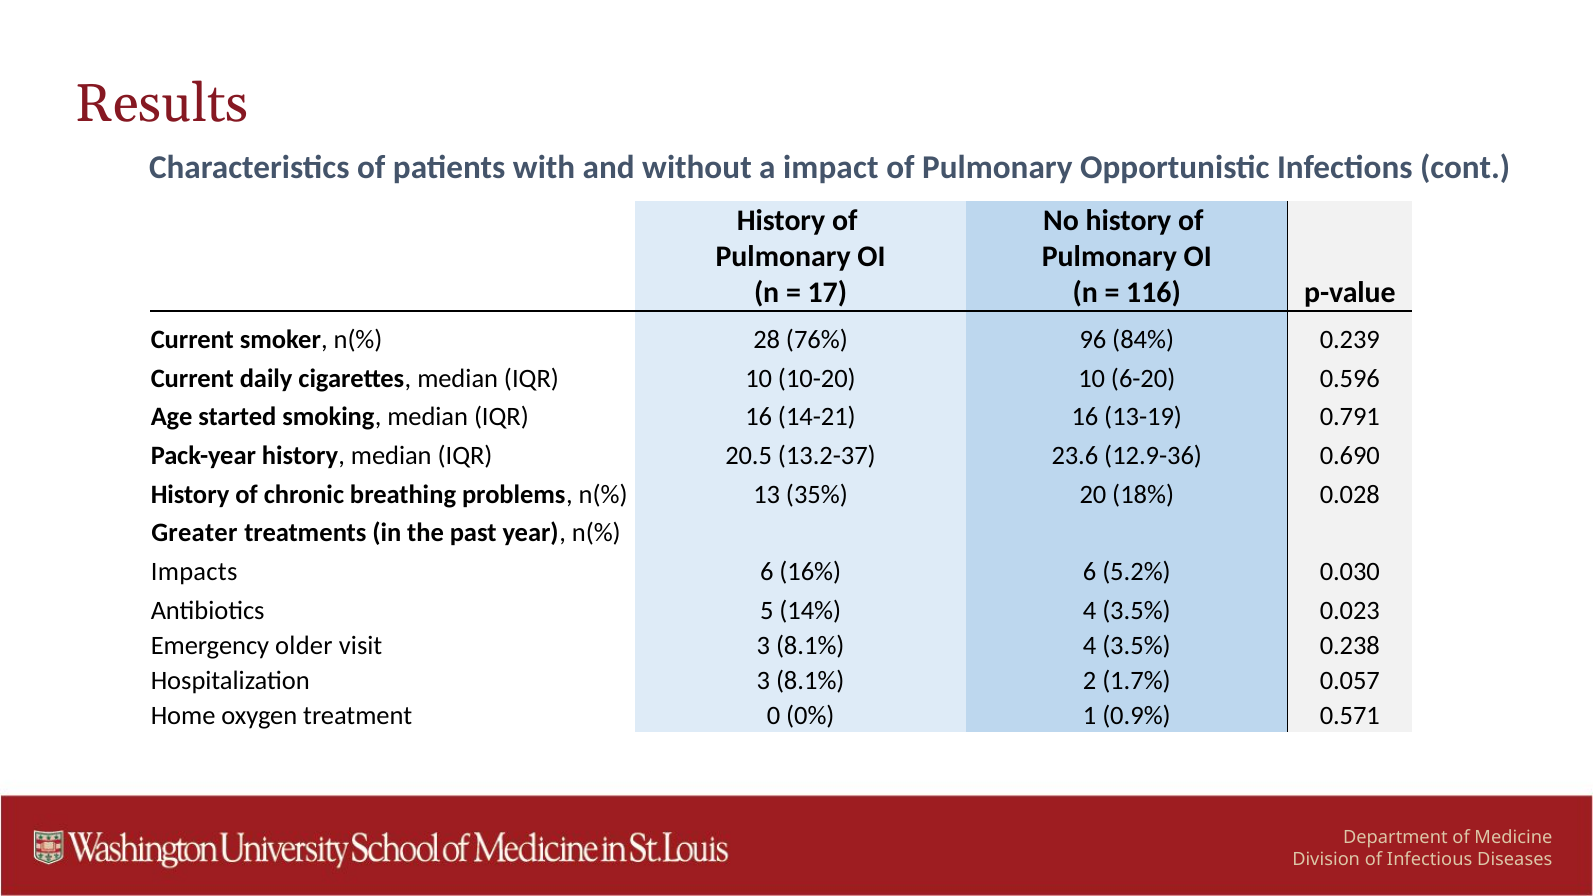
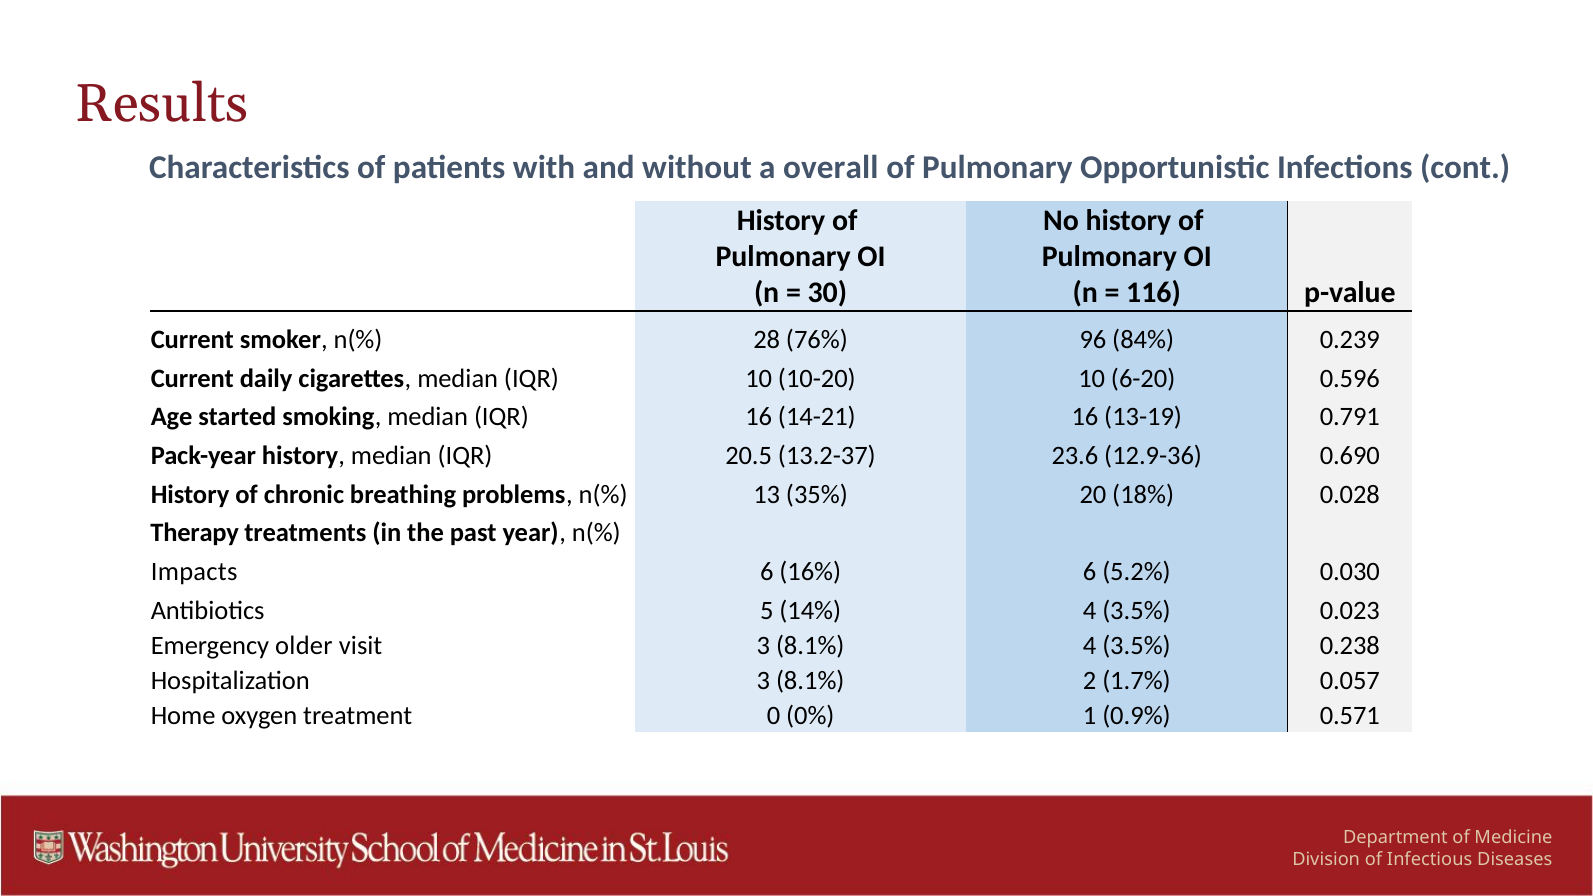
impact: impact -> overall
17: 17 -> 30
Greater: Greater -> Therapy
